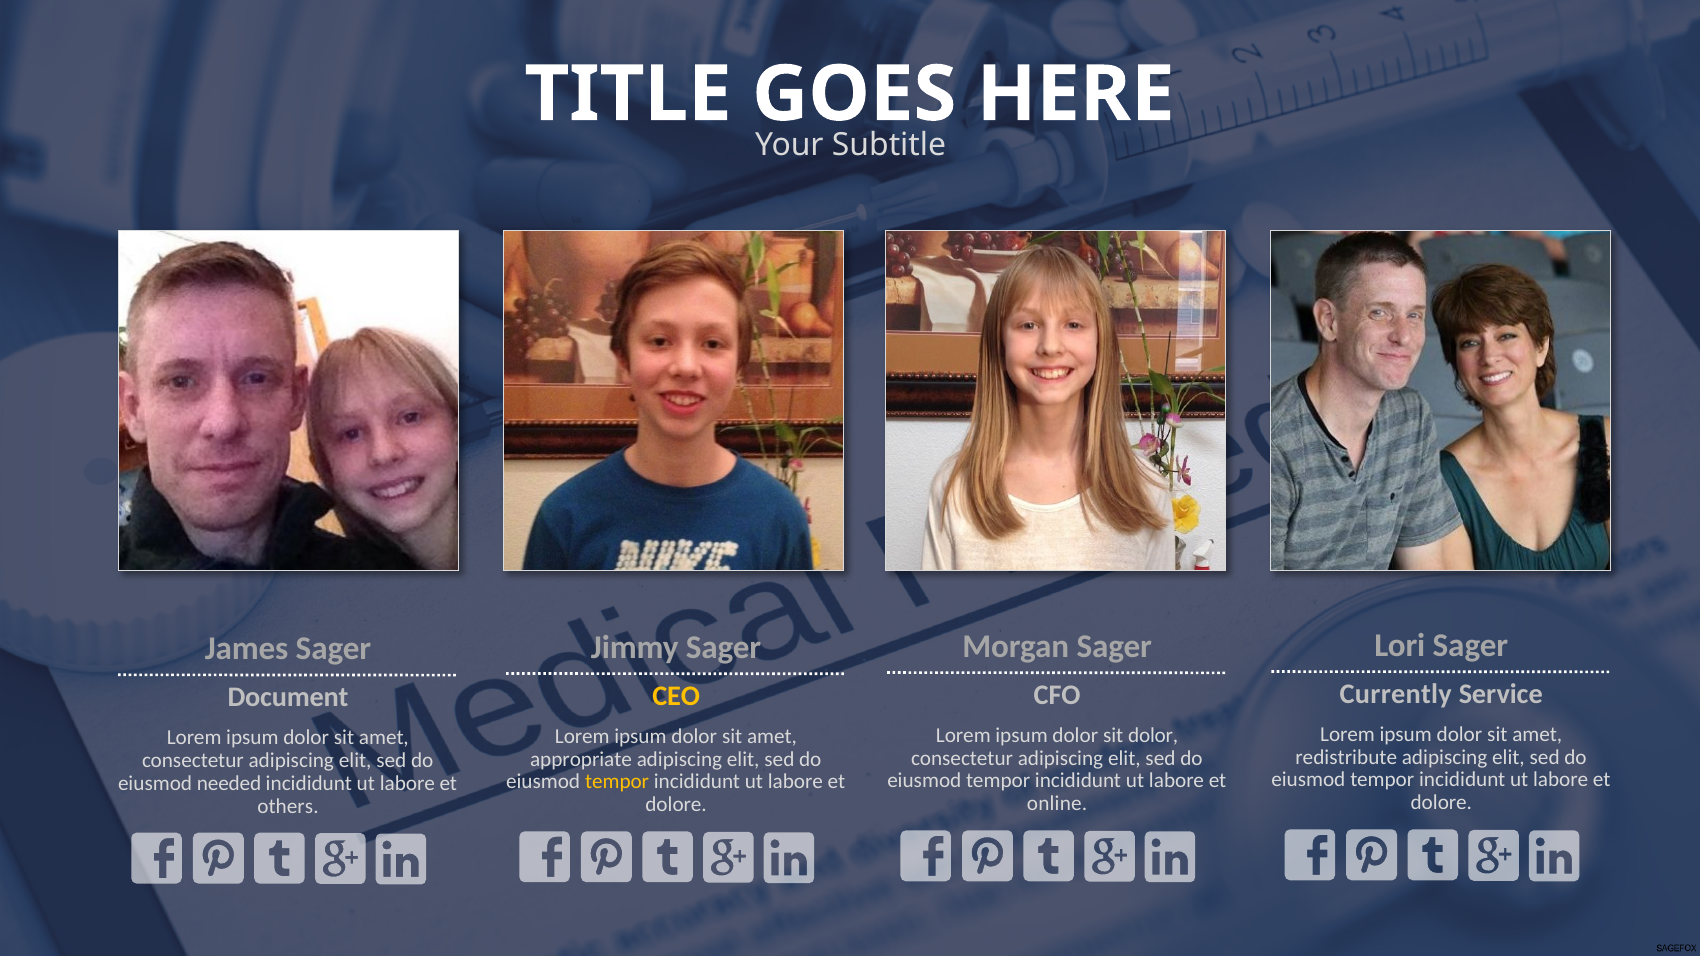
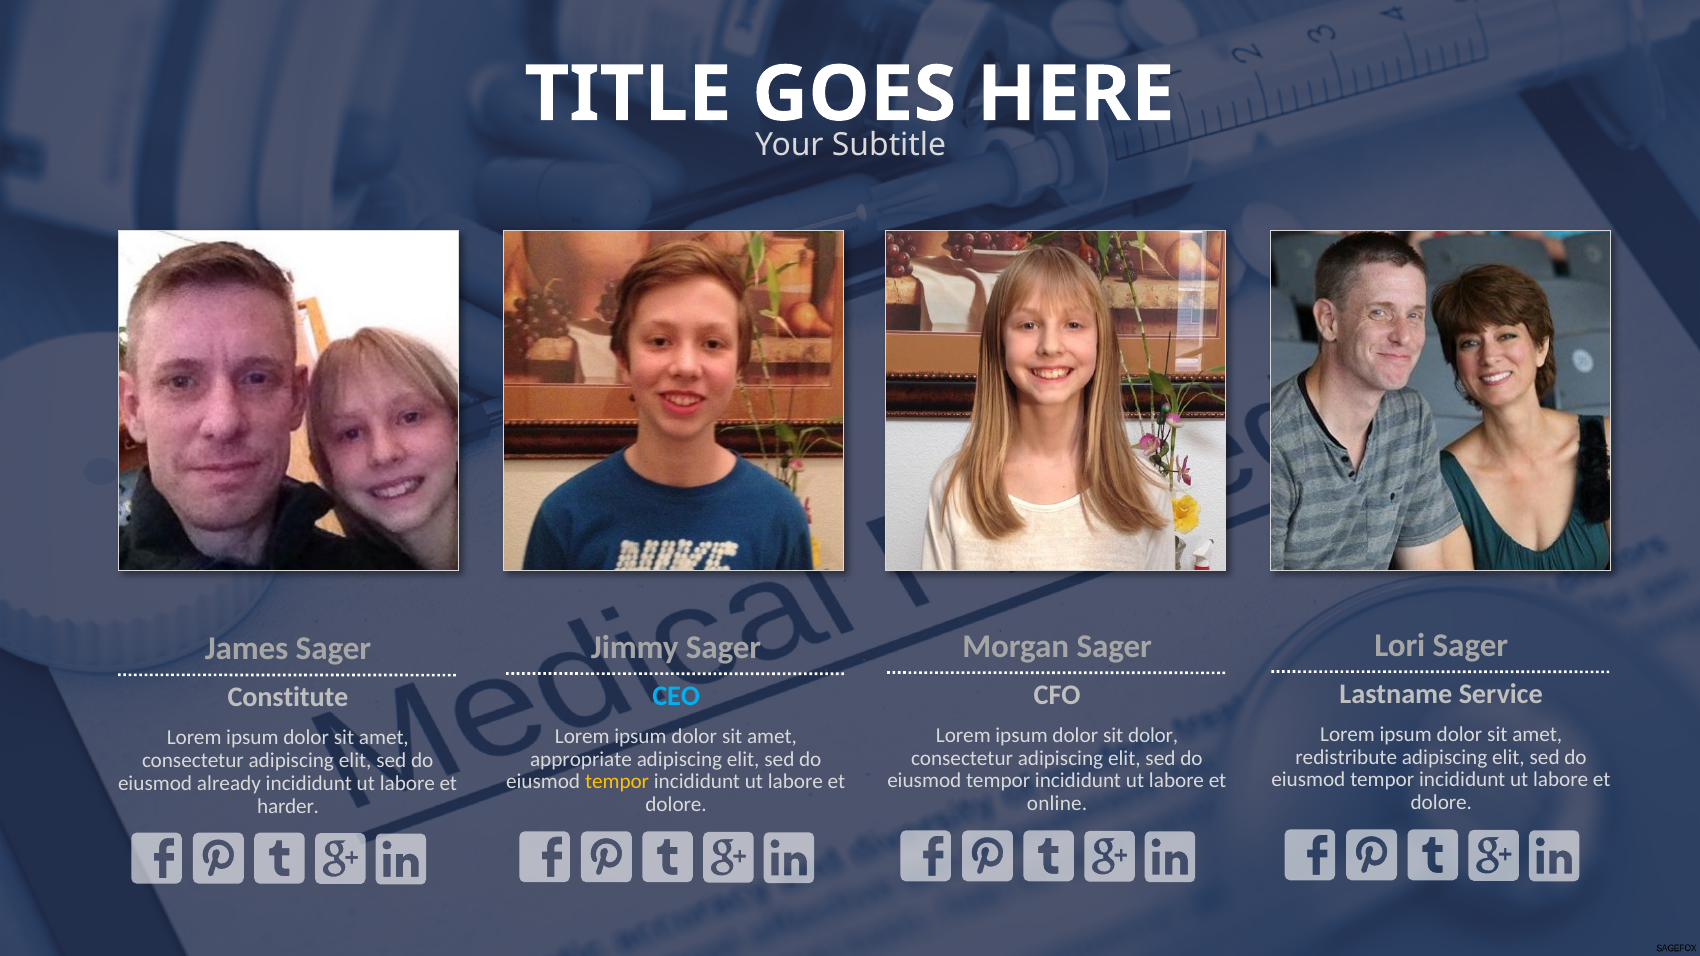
Currently: Currently -> Lastname
CEO colour: yellow -> light blue
Document: Document -> Constitute
needed: needed -> already
others: others -> harder
